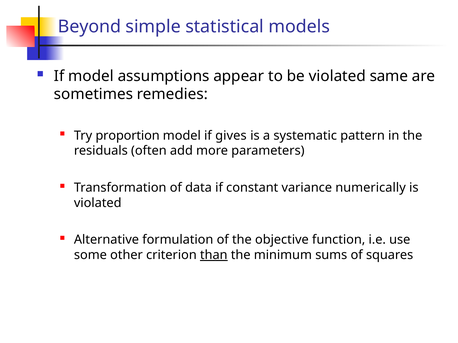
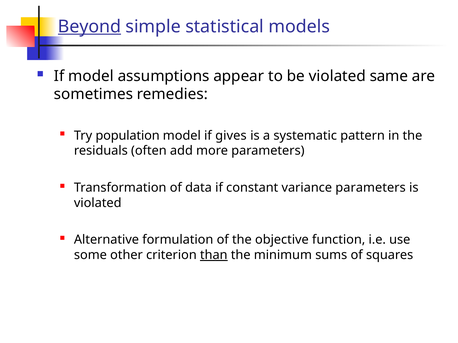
Beyond underline: none -> present
proportion: proportion -> population
variance numerically: numerically -> parameters
